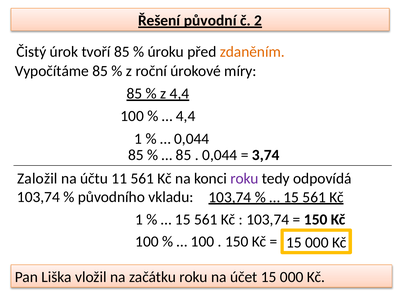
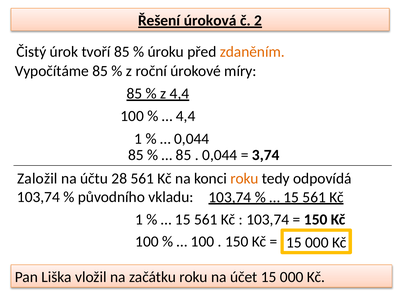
původní: původní -> úroková
11: 11 -> 28
roku at (244, 178) colour: purple -> orange
